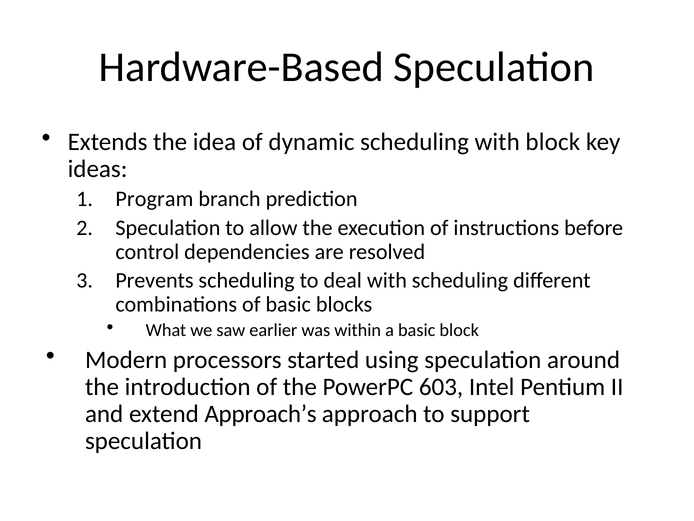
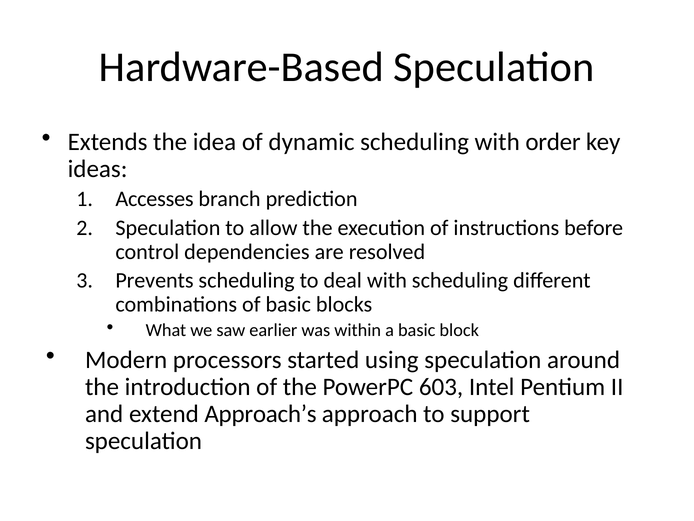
with block: block -> order
Program: Program -> Accesses
